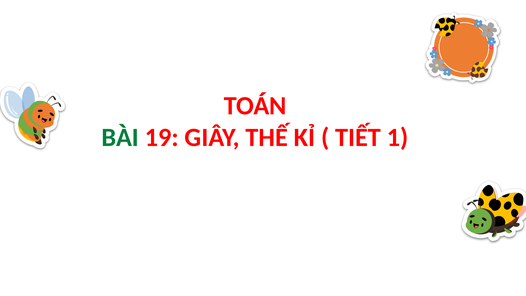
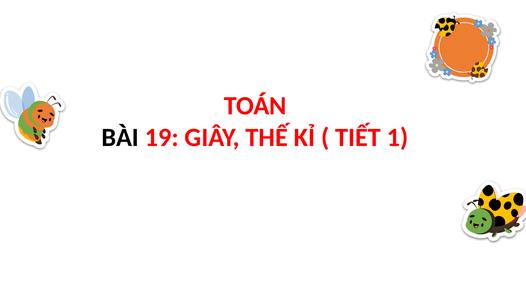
BÀI colour: green -> black
